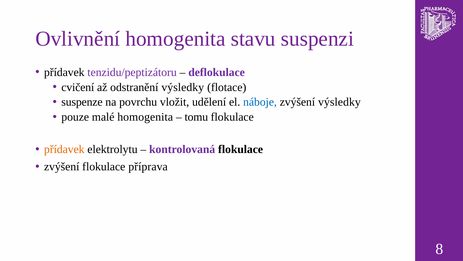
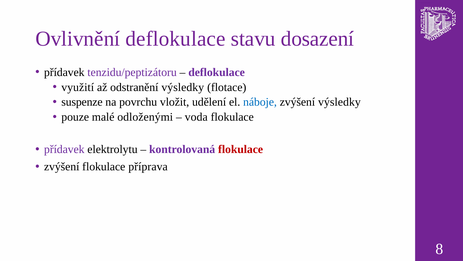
Ovlivnění homogenita: homogenita -> deflokulace
suspenzi: suspenzi -> dosazení
cvičení: cvičení -> využití
malé homogenita: homogenita -> odloženými
tomu: tomu -> voda
přídavek at (64, 149) colour: orange -> purple
flokulace at (241, 149) colour: black -> red
